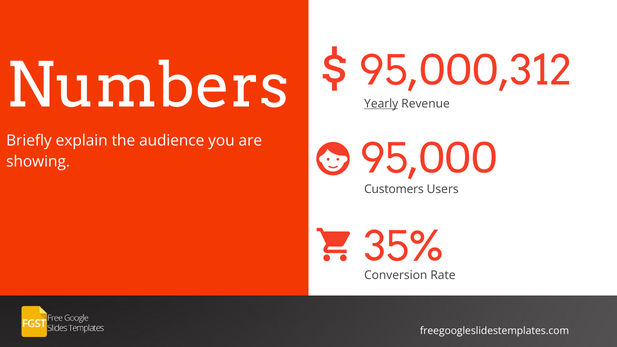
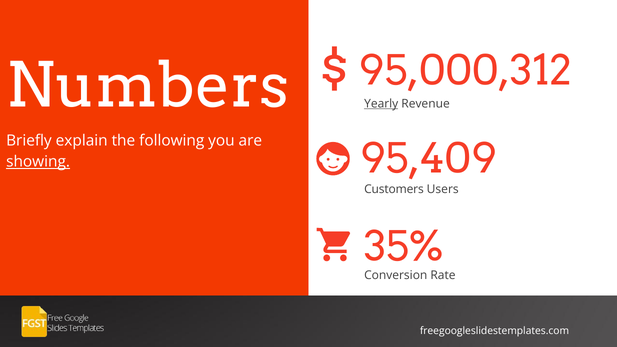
audience: audience -> following
95,000: 95,000 -> 95,409
showing underline: none -> present
